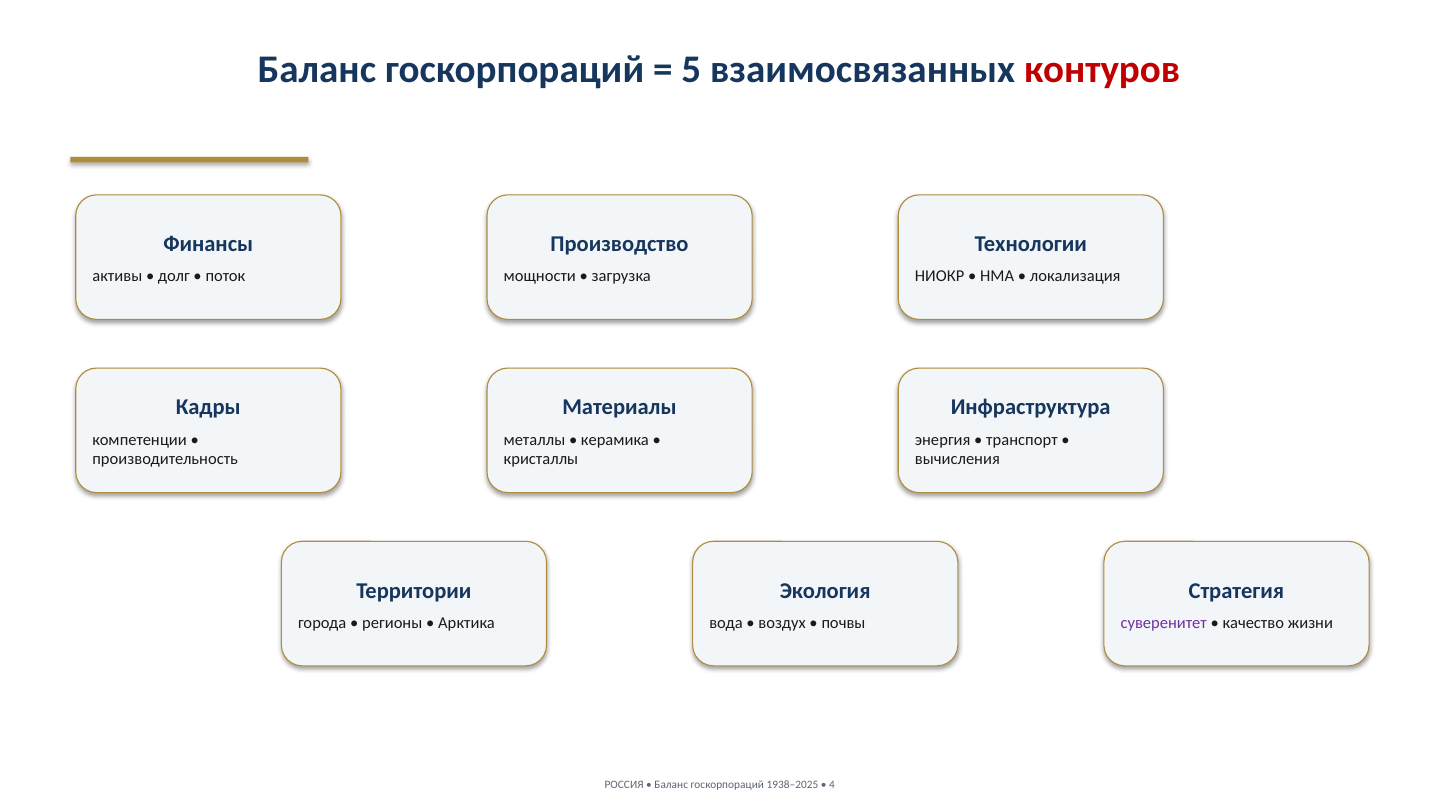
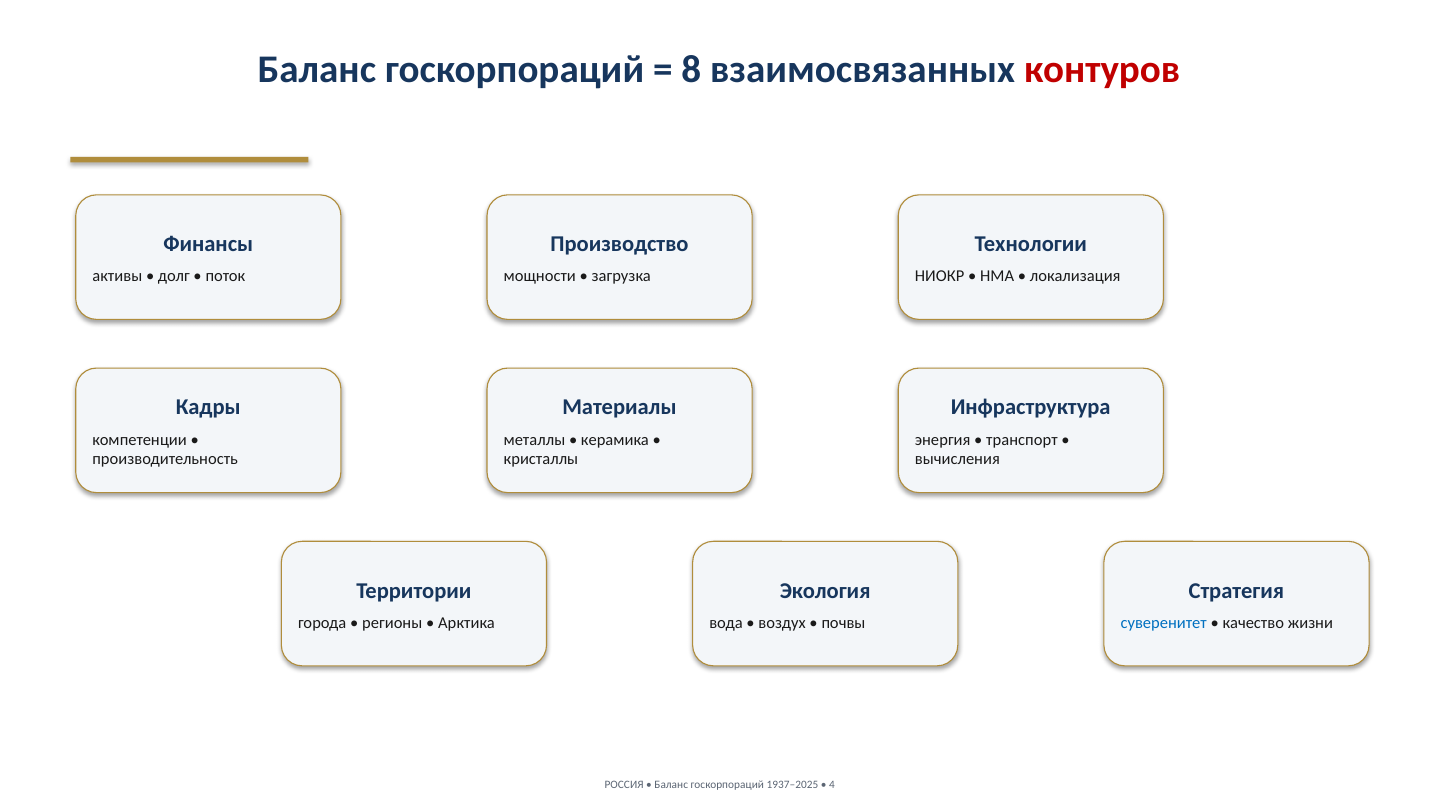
5: 5 -> 8
суверенитет colour: purple -> blue
1938–2025: 1938–2025 -> 1937–2025
